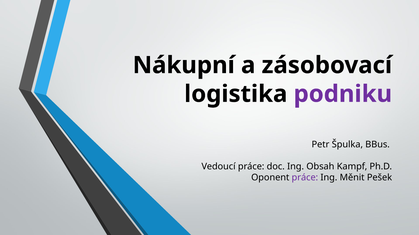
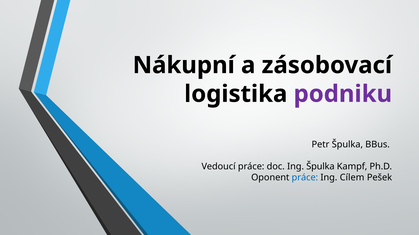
Ing Obsah: Obsah -> Špulka
práce at (305, 178) colour: purple -> blue
Měnit: Měnit -> Cílem
